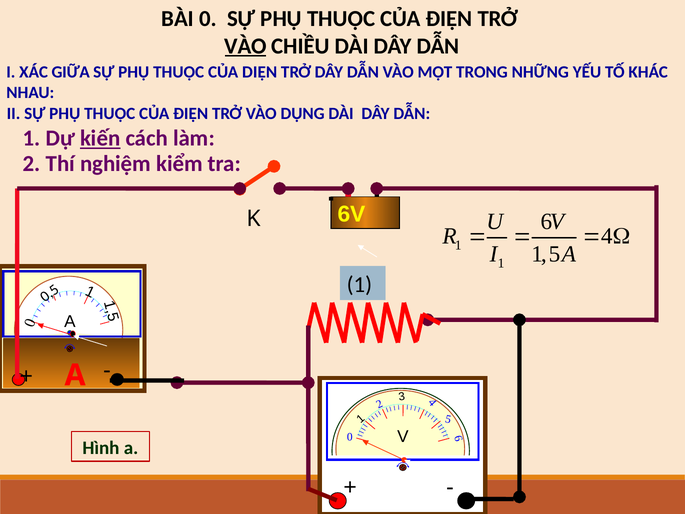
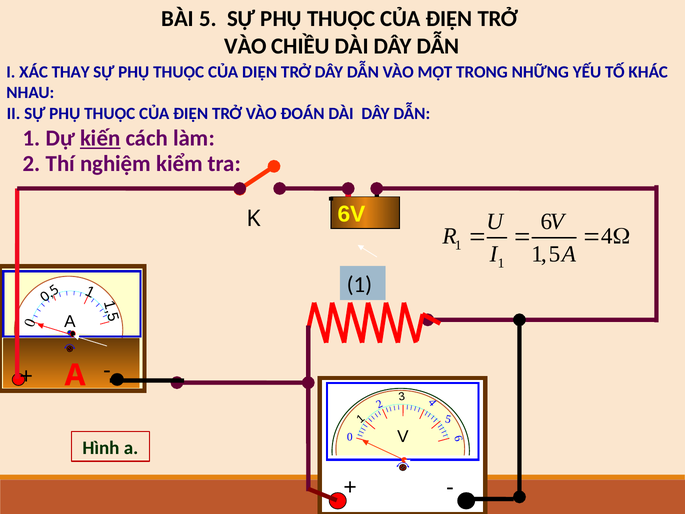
BÀI 0: 0 -> 5
VÀO at (245, 46) underline: present -> none
GIỮA: GIỮA -> THAY
DỤNG: DỤNG -> ĐOÁN
